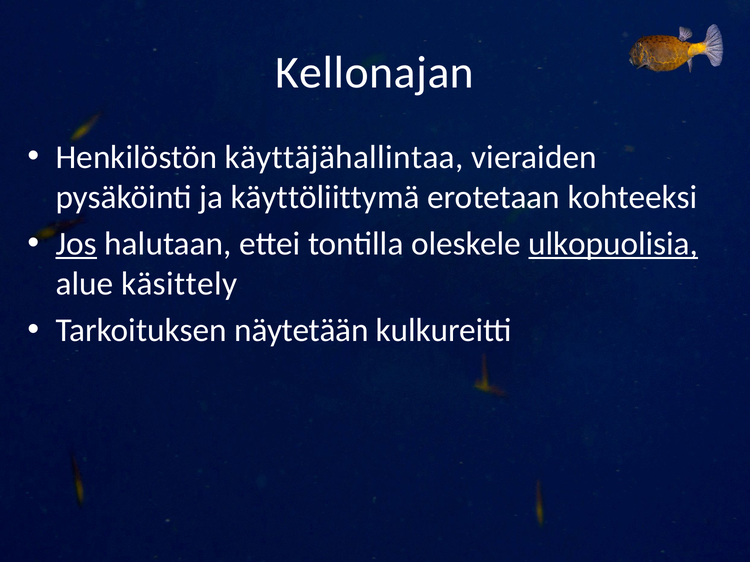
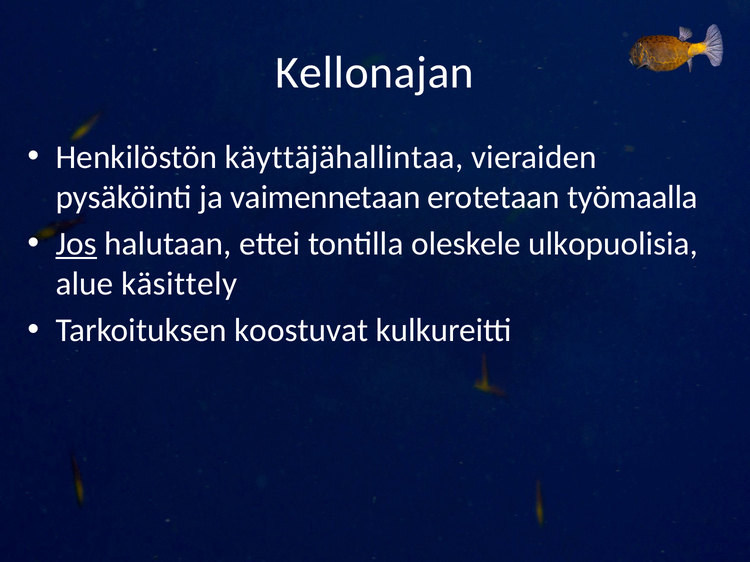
käyttöliittymä: käyttöliittymä -> vaimennetaan
kohteeksi: kohteeksi -> työmaalla
ulkopuolisia underline: present -> none
näytetään: näytetään -> koostuvat
